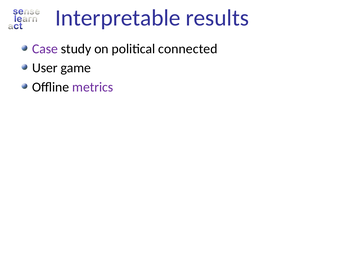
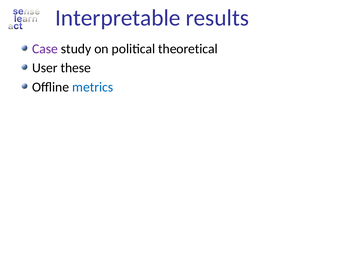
connected: connected -> theoretical
game: game -> these
metrics colour: purple -> blue
